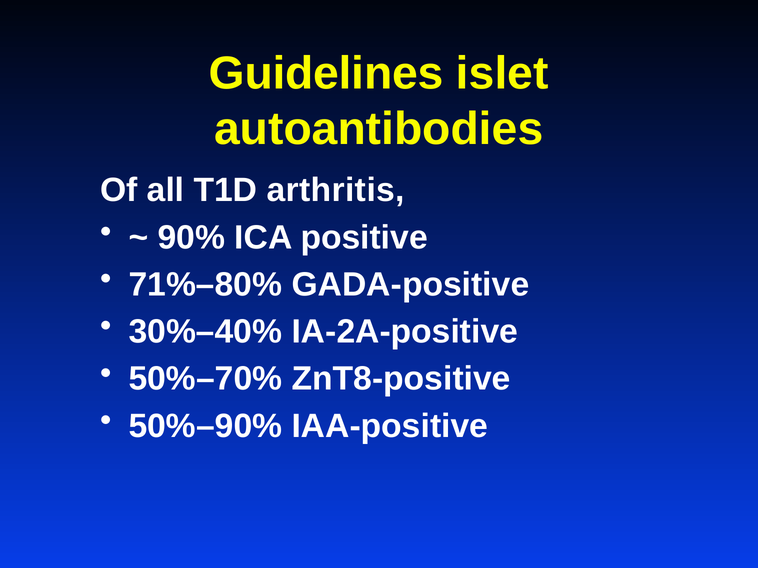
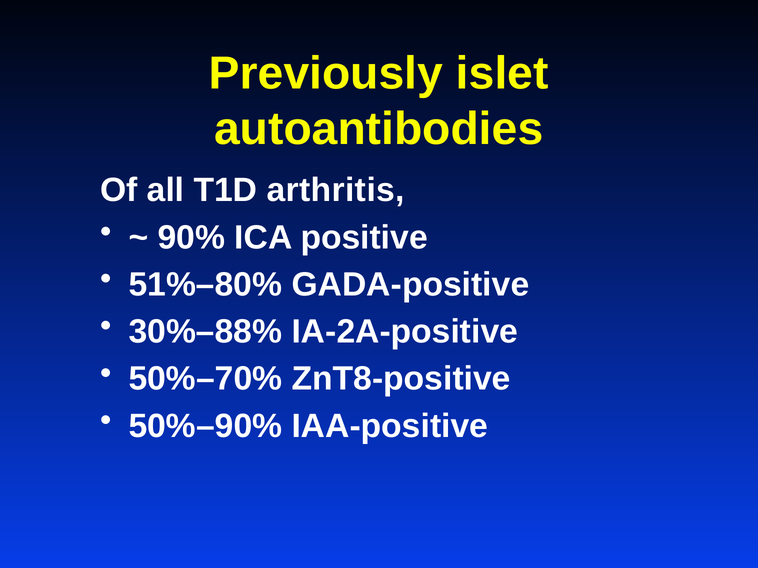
Guidelines: Guidelines -> Previously
71%–80%: 71%–80% -> 51%–80%
30%–40%: 30%–40% -> 30%–88%
